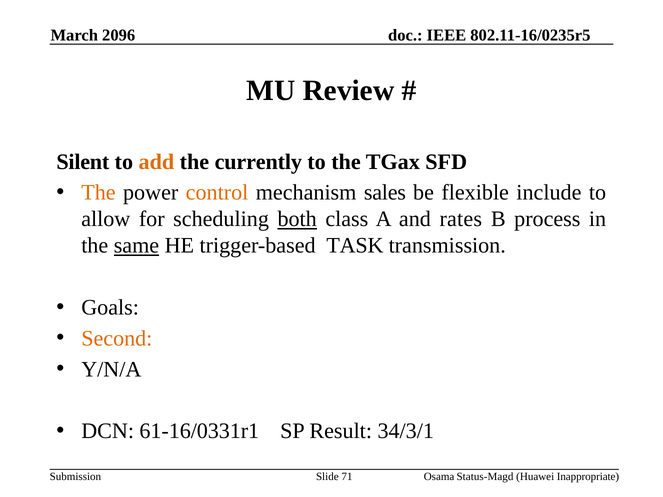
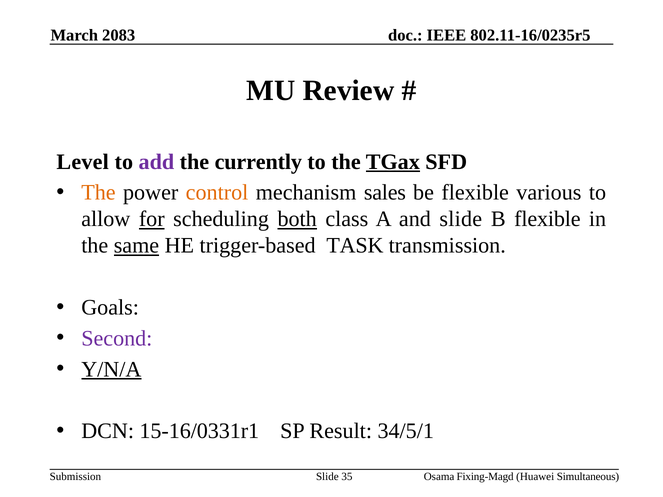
2096: 2096 -> 2083
Silent: Silent -> Level
add colour: orange -> purple
TGax underline: none -> present
include: include -> various
for underline: none -> present
and rates: rates -> slide
B process: process -> flexible
Second colour: orange -> purple
Y/N/A underline: none -> present
61-16/0331r1: 61-16/0331r1 -> 15-16/0331r1
34/3/1: 34/3/1 -> 34/5/1
71: 71 -> 35
Status-Magd: Status-Magd -> Fixing-Magd
Inappropriate: Inappropriate -> Simultaneous
